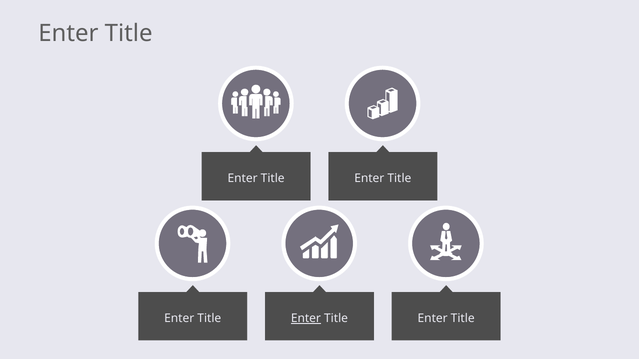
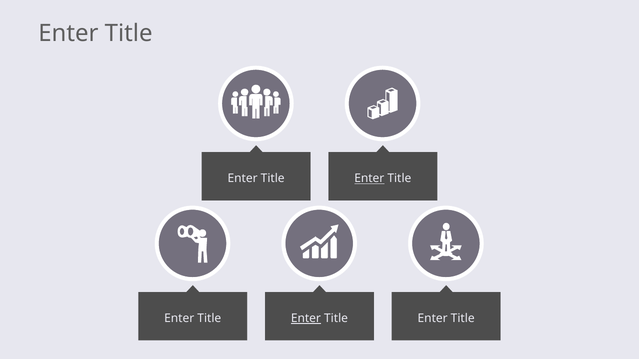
Enter at (369, 179) underline: none -> present
